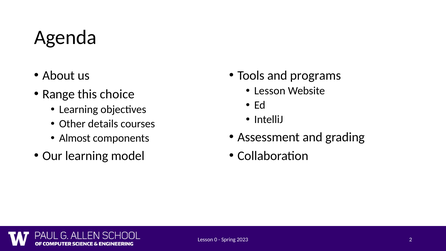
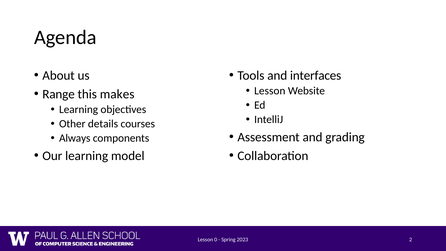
programs: programs -> interfaces
choice: choice -> makes
Almost: Almost -> Always
